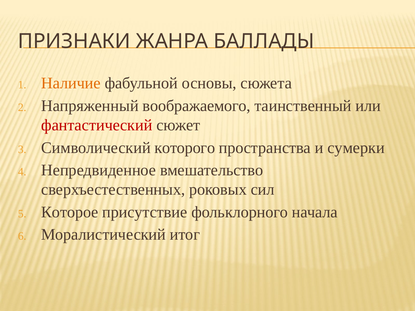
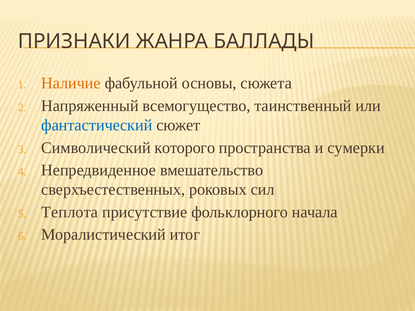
воображаемого: воображаемого -> всемогущество
фантастический colour: red -> blue
Которое: Которое -> Теплота
